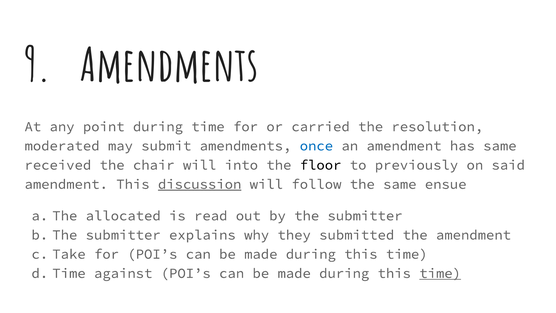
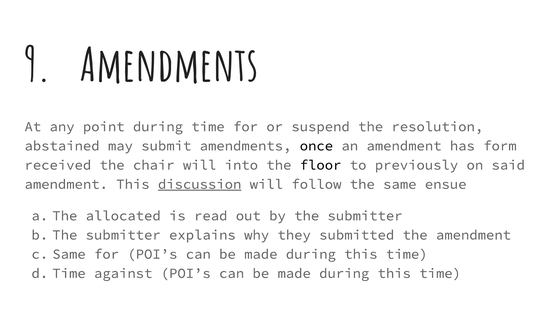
carried: carried -> suspend
moderated: moderated -> abstained
once colour: blue -> black
has same: same -> form
Take at (69, 254): Take -> Same
time at (440, 273) underline: present -> none
